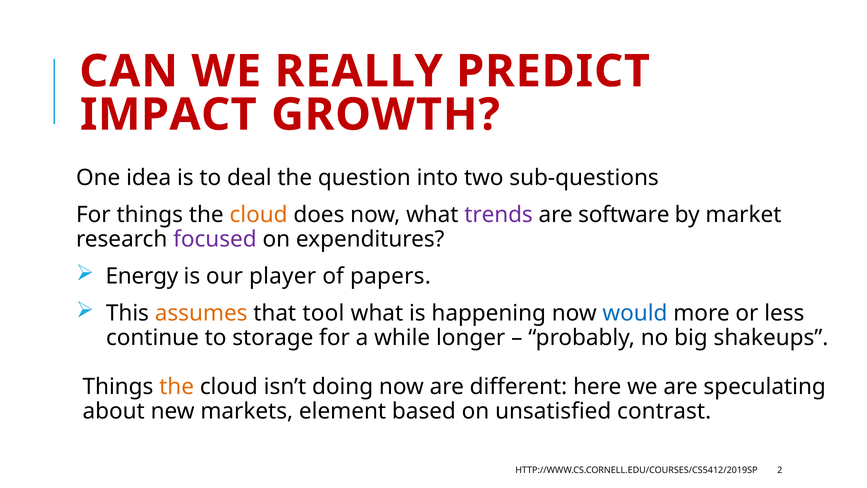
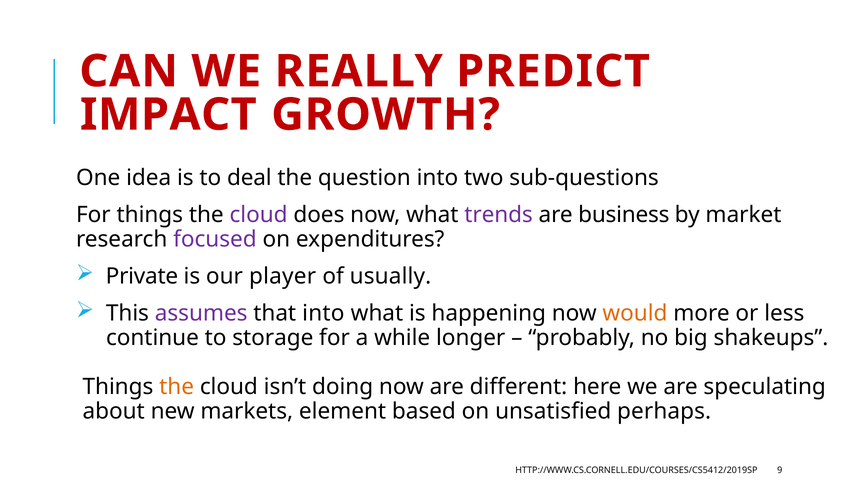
cloud at (259, 215) colour: orange -> purple
software: software -> business
Energy: Energy -> Private
papers: papers -> usually
assumes colour: orange -> purple
that tool: tool -> into
would colour: blue -> orange
contrast: contrast -> perhaps
2: 2 -> 9
